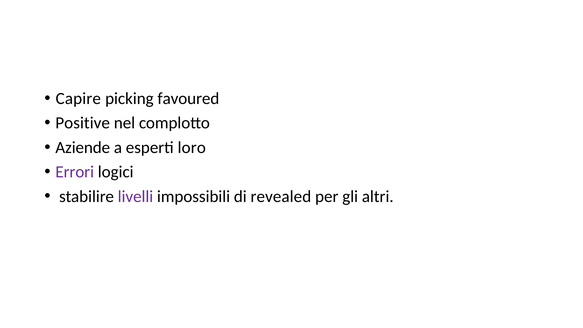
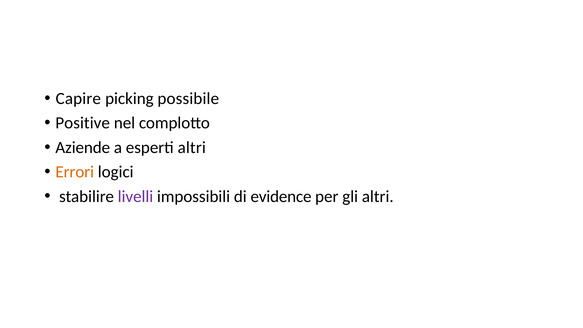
favoured: favoured -> possibile
esperti loro: loro -> altri
Errori colour: purple -> orange
revealed: revealed -> evidence
